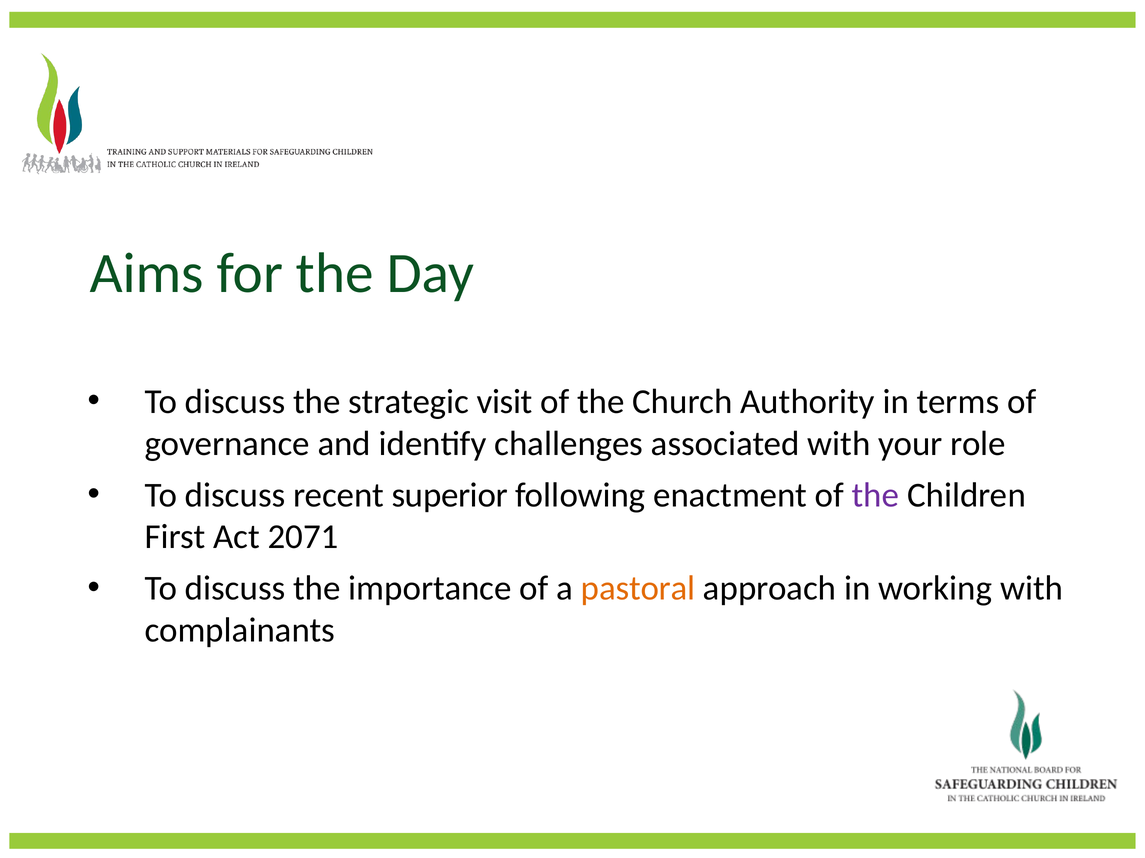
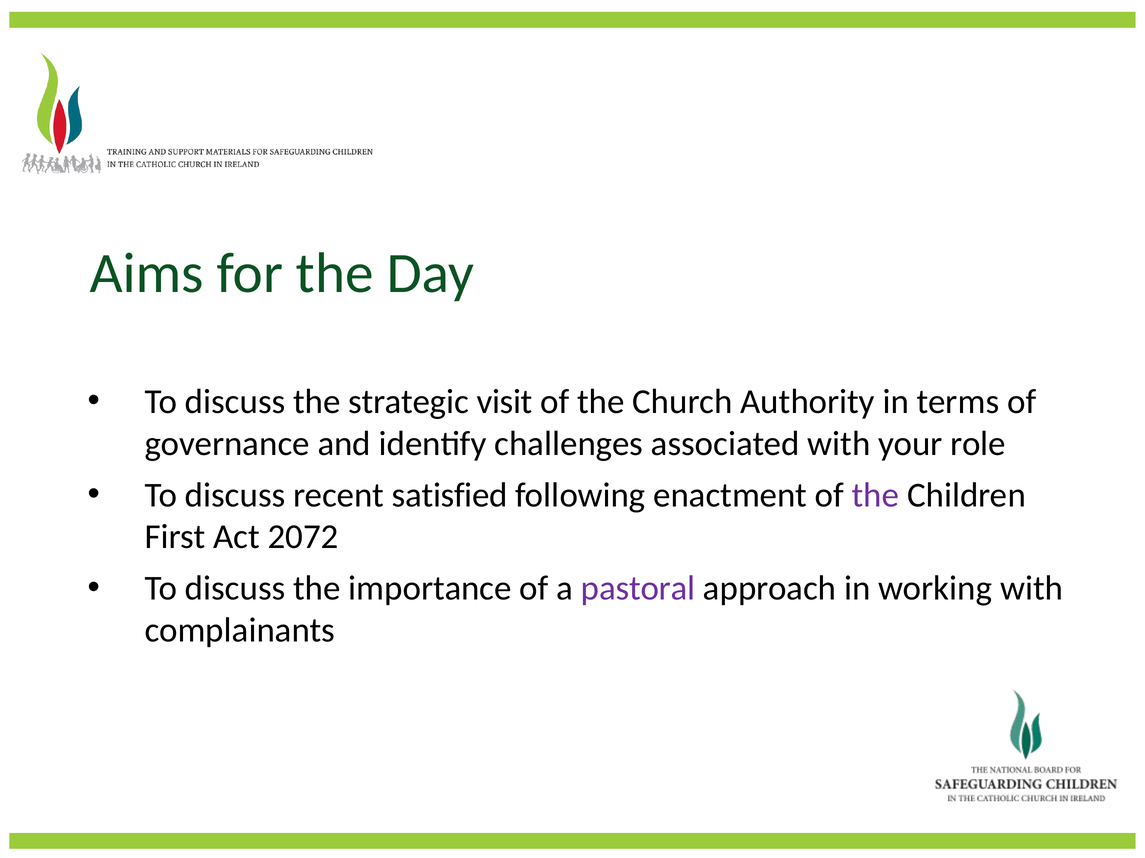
superior: superior -> satisfied
2071: 2071 -> 2072
pastoral colour: orange -> purple
